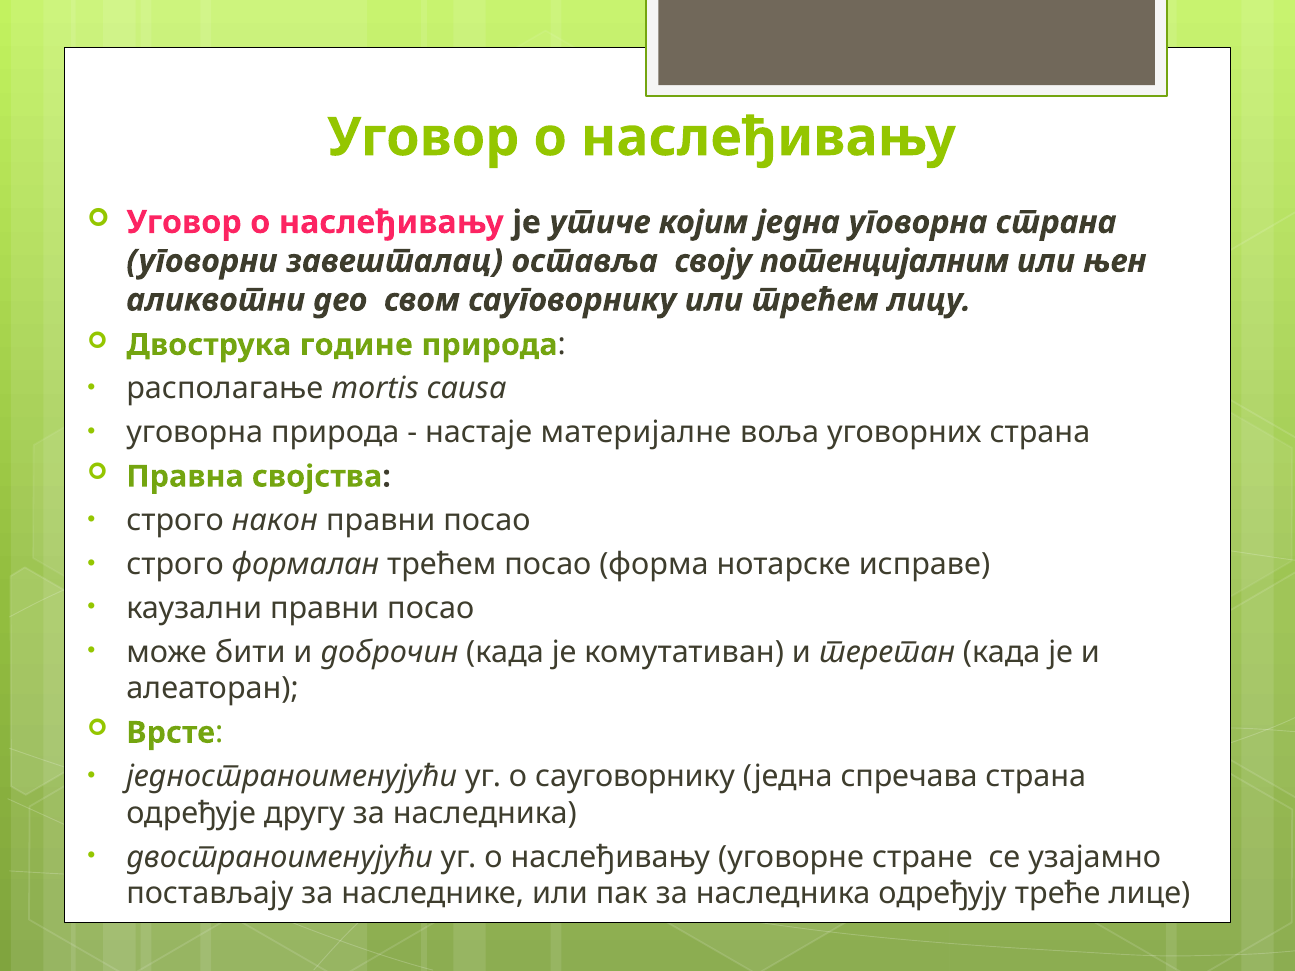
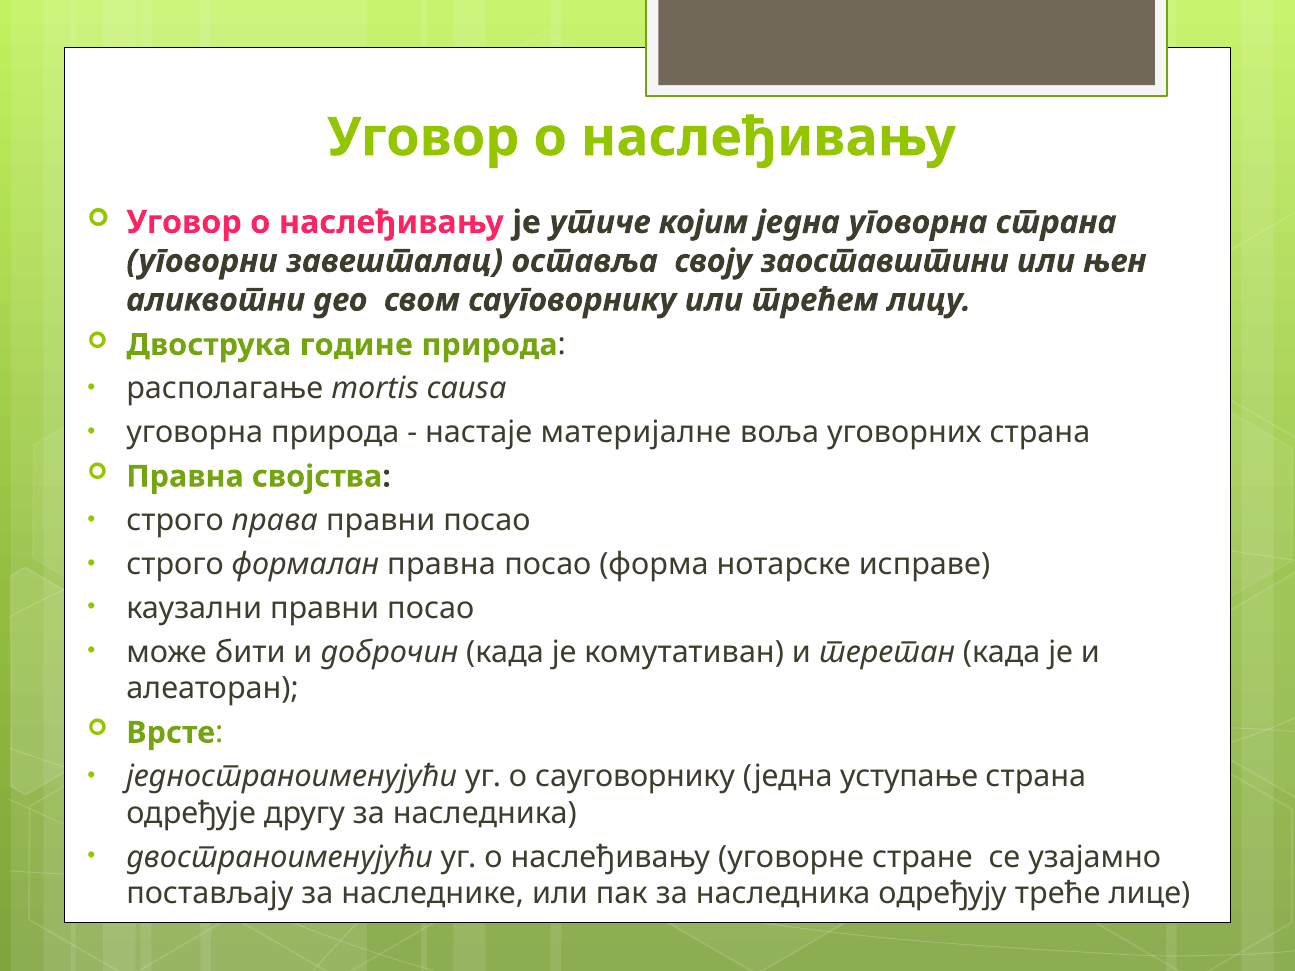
потенцијалним: потенцијалним -> заоставштини
након: након -> права
формалан трећем: трећем -> правна
спречава: спречава -> уступање
